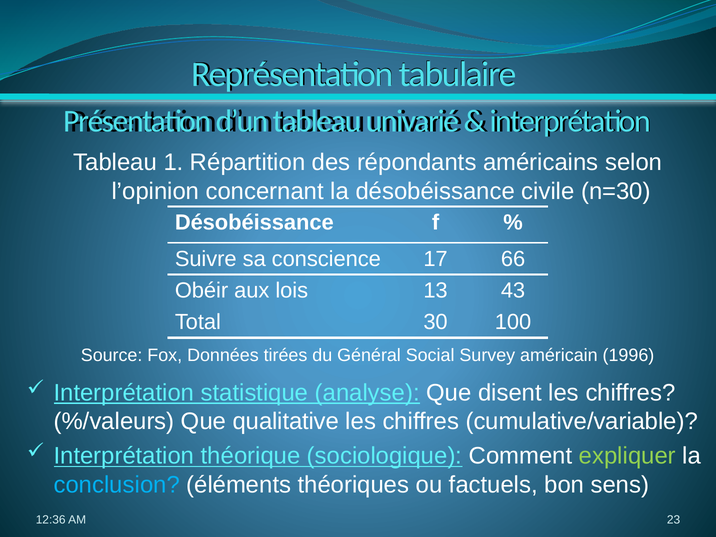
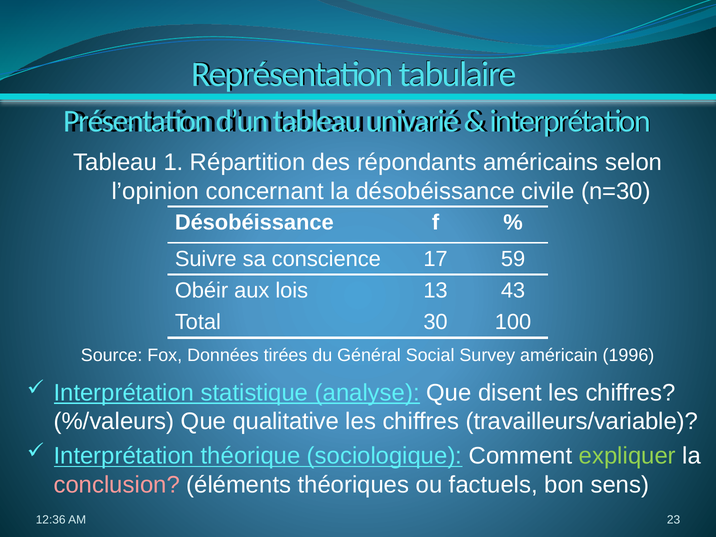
66: 66 -> 59
cumulative/variable: cumulative/variable -> travailleurs/variable
conclusion colour: light blue -> pink
